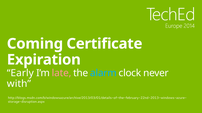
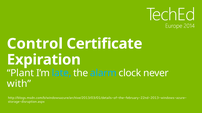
Coming: Coming -> Control
Early: Early -> Plant
late colour: pink -> light blue
